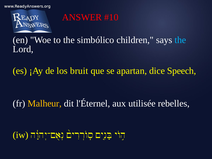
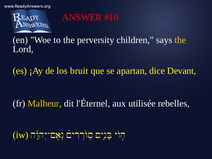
simbólico: simbólico -> perversity
the at (180, 40) colour: light blue -> yellow
Speech: Speech -> Devant
